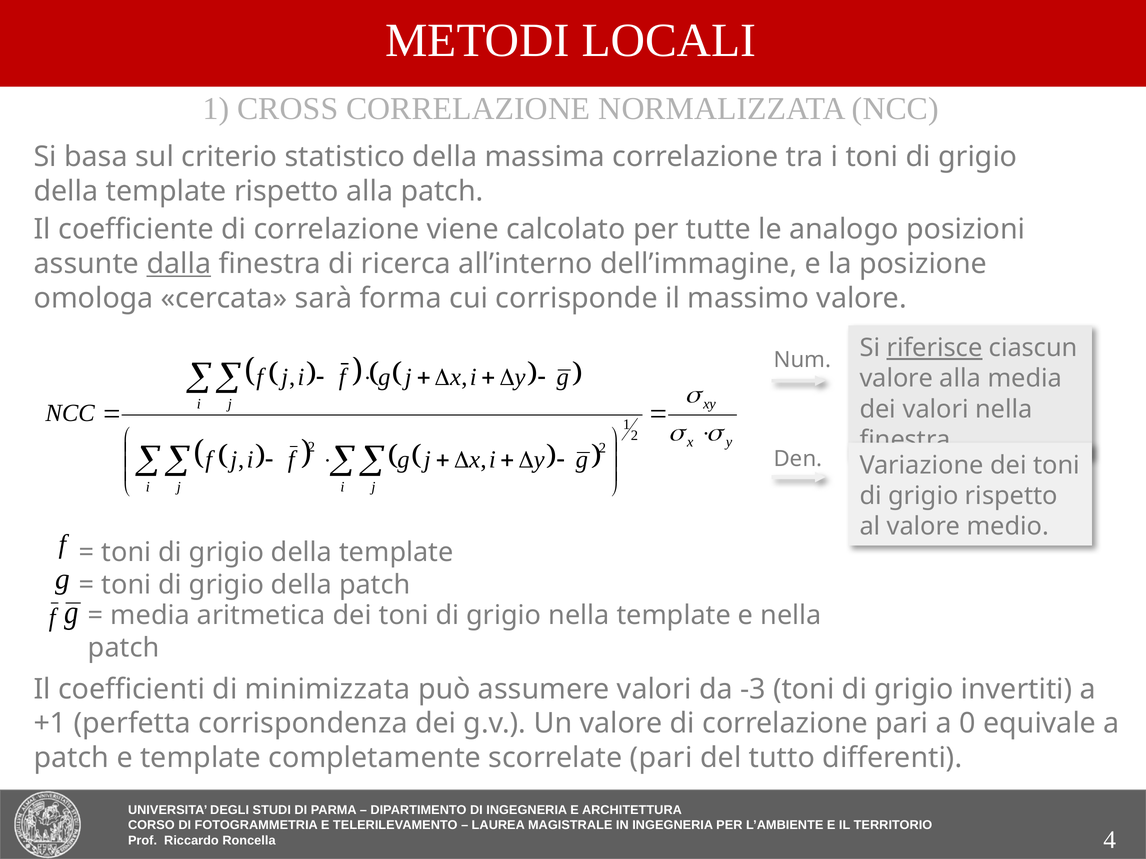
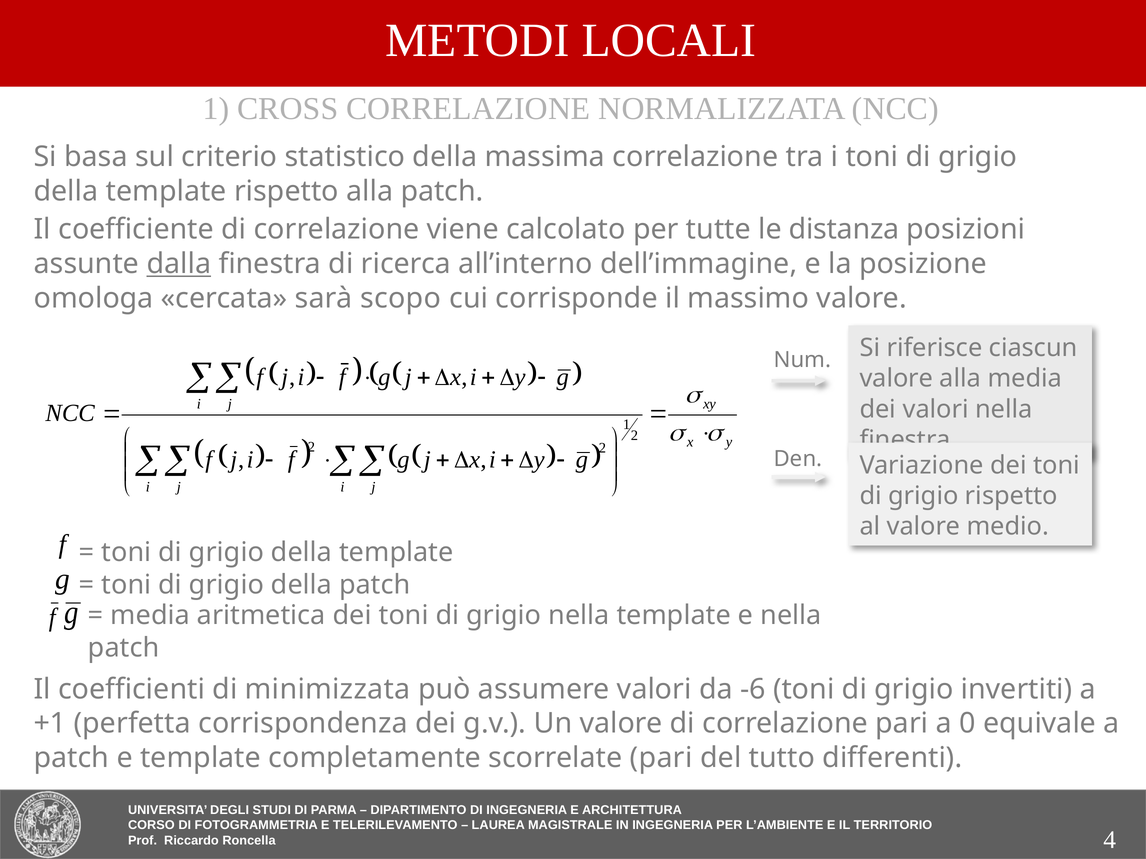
analogo: analogo -> distanza
forma: forma -> scopo
riferisce underline: present -> none
-3: -3 -> -6
